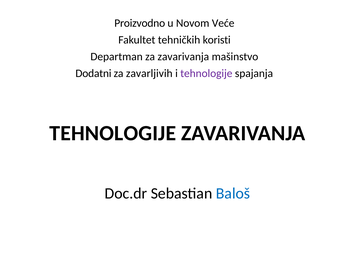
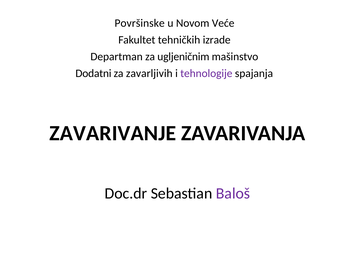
Proizvodno: Proizvodno -> Površinske
koristi: koristi -> izrade
za zavarivanja: zavarivanja -> ugljeničnim
TEHNOLOGIJE at (113, 133): TEHNOLOGIJE -> ZAVARIVANJE
Baloš colour: blue -> purple
